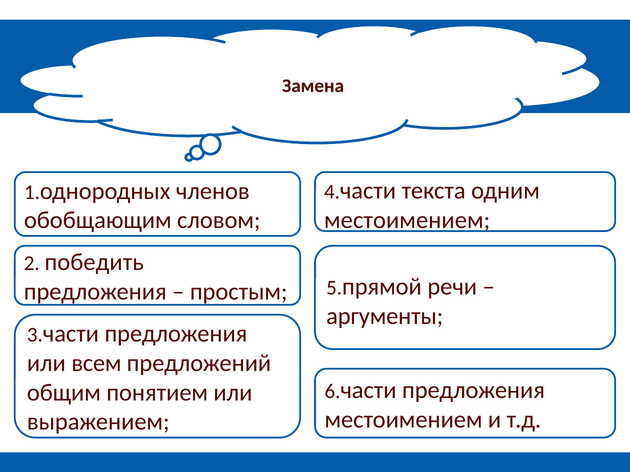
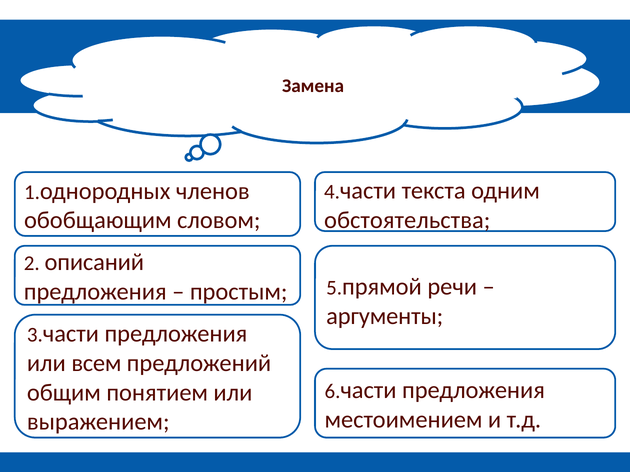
местоимением at (407, 220): местоимением -> обстоятельства
победить: победить -> описаний
